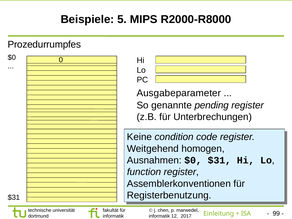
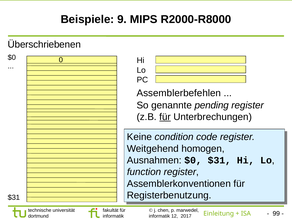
5: 5 -> 9
Prozedurrumpfes: Prozedurrumpfes -> Überschriebenen
Ausgabeparameter: Ausgabeparameter -> Assemblerbefehlen
für at (165, 117) underline: none -> present
